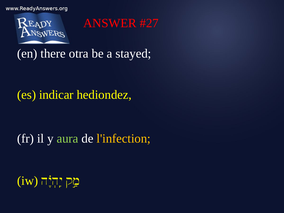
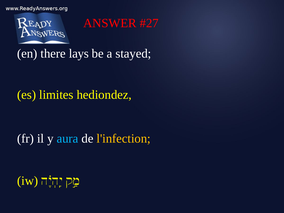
otra: otra -> lays
indicar: indicar -> limites
aura colour: light green -> light blue
